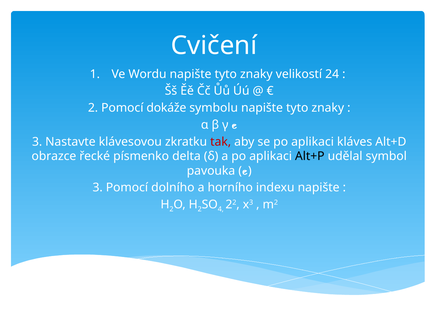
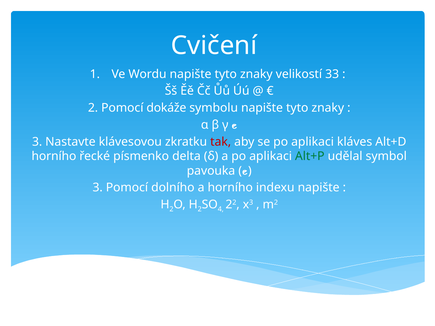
24: 24 -> 33
obrazce at (54, 156): obrazce -> horního
Alt+P colour: black -> green
